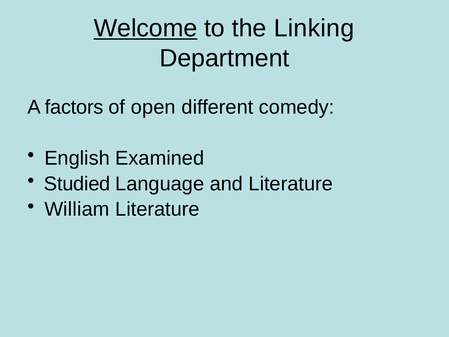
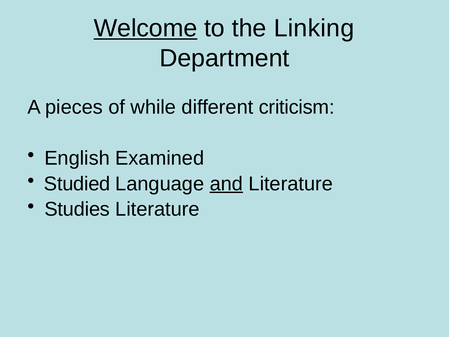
factors: factors -> pieces
open: open -> while
comedy: comedy -> criticism
and underline: none -> present
William: William -> Studies
